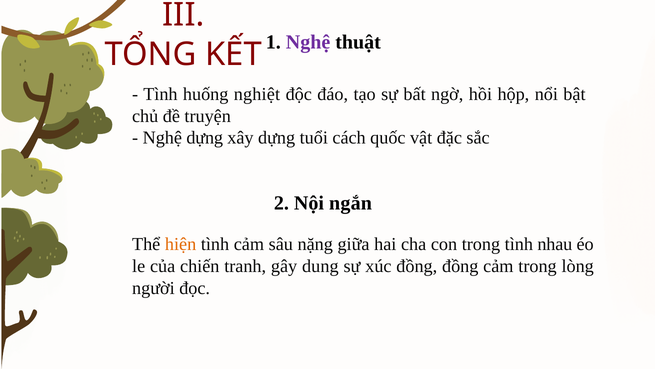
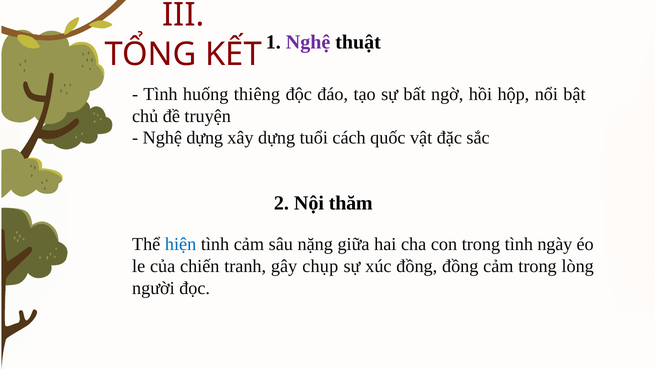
nghiệt: nghiệt -> thiêng
ngắn: ngắn -> thăm
hiện colour: orange -> blue
nhau: nhau -> ngày
dung: dung -> chụp
